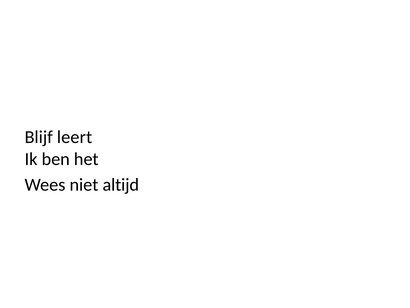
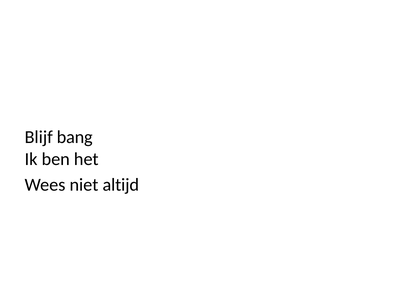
leert: leert -> bang
